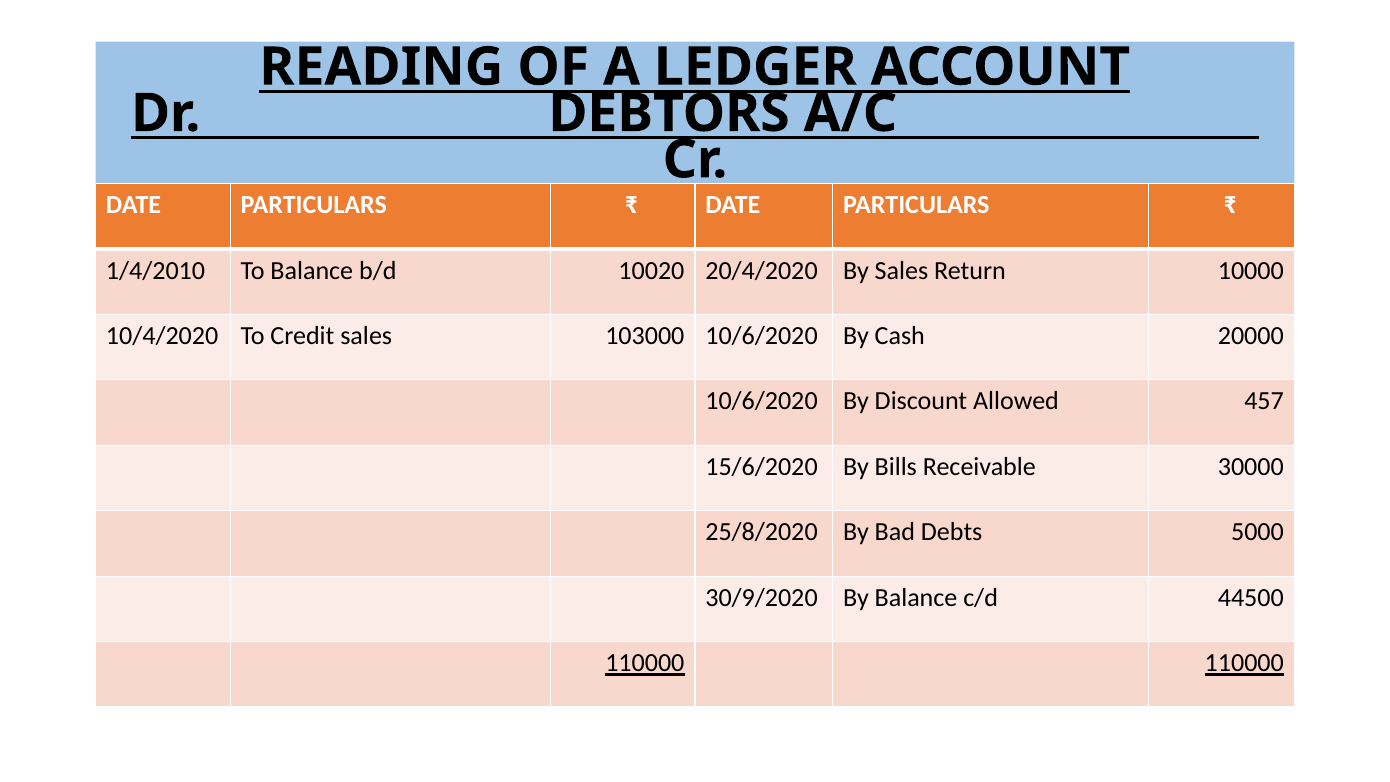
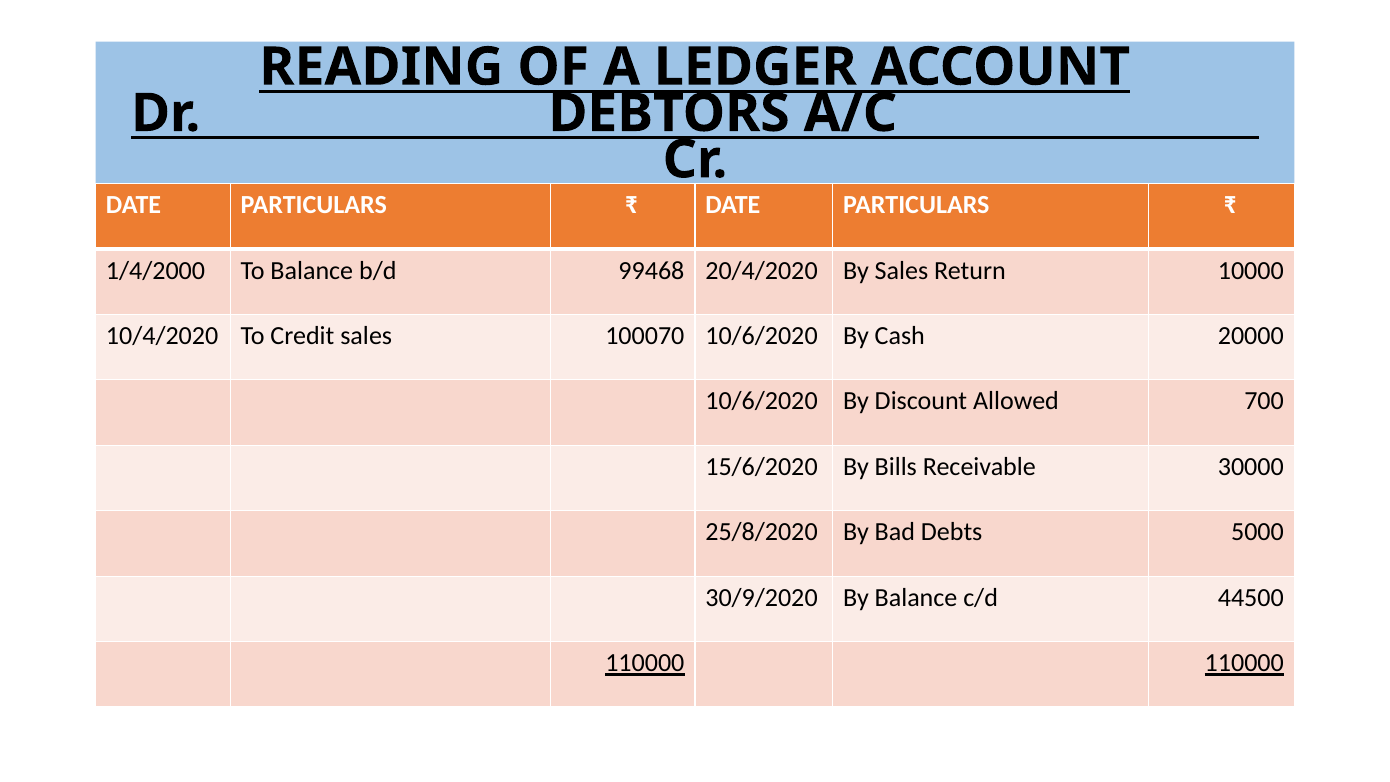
1/4/2010: 1/4/2010 -> 1/4/2000
10020: 10020 -> 99468
103000: 103000 -> 100070
457: 457 -> 700
